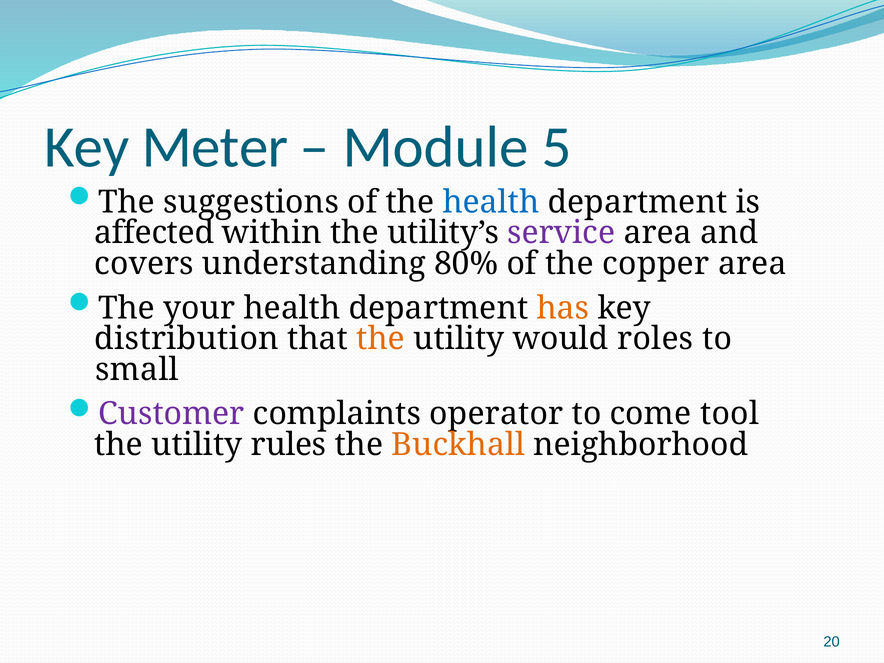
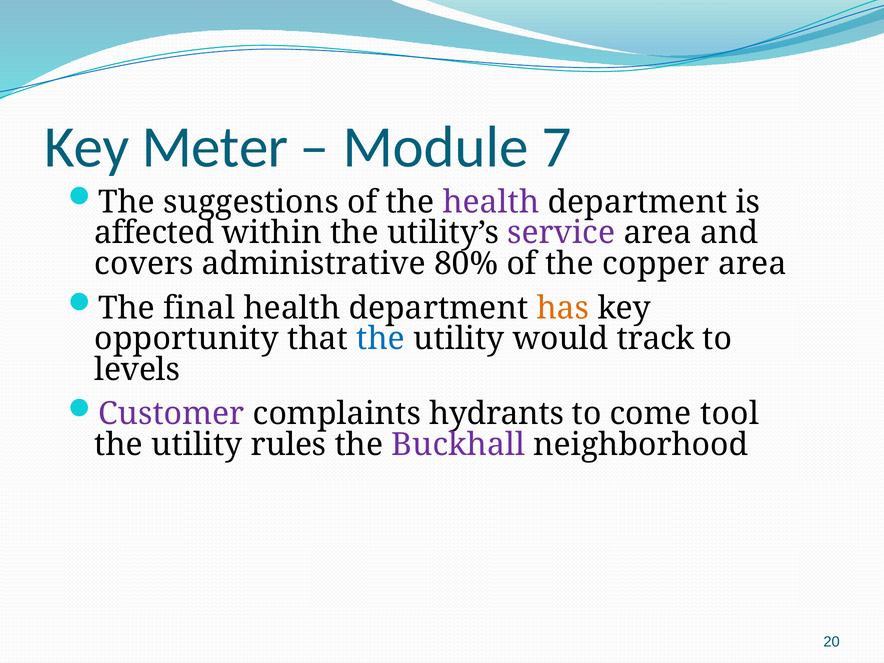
5: 5 -> 7
health at (491, 202) colour: blue -> purple
understanding: understanding -> administrative
your: your -> final
distribution: distribution -> opportunity
the at (381, 339) colour: orange -> blue
roles: roles -> track
small: small -> levels
operator: operator -> hydrants
Buckhall colour: orange -> purple
